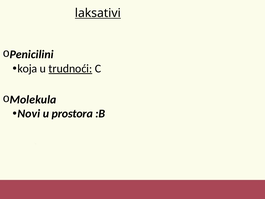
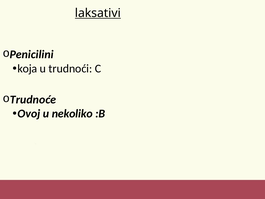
trudnoći underline: present -> none
Molekula: Molekula -> Trudnoće
Novi: Novi -> Ovoj
prostora: prostora -> nekoliko
